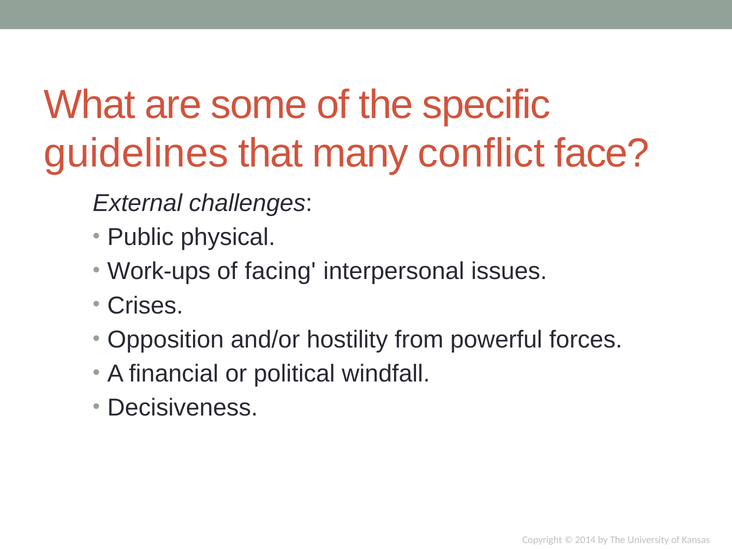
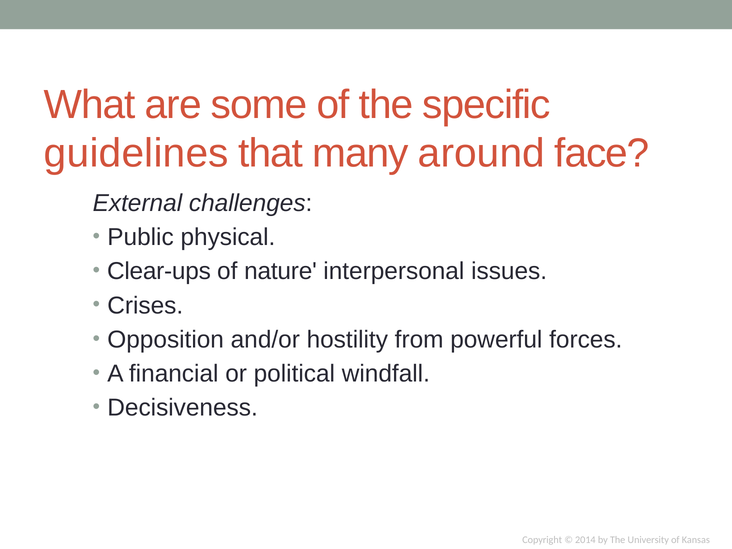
conflict: conflict -> around
Work-ups: Work-ups -> Clear-ups
facing: facing -> nature
